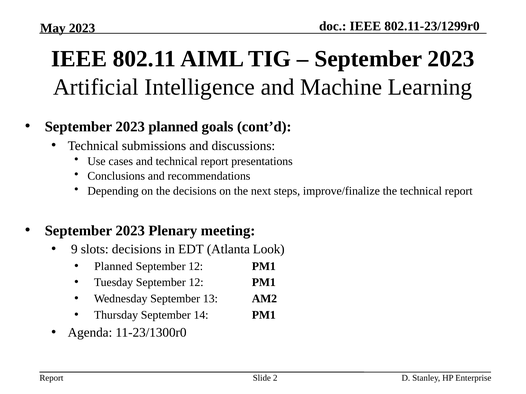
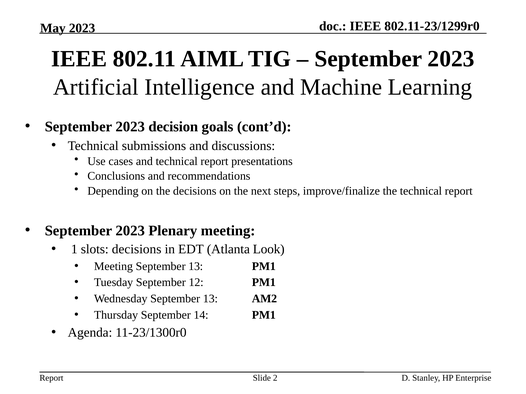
2023 planned: planned -> decision
9: 9 -> 1
Planned at (113, 267): Planned -> Meeting
12 at (196, 267): 12 -> 13
